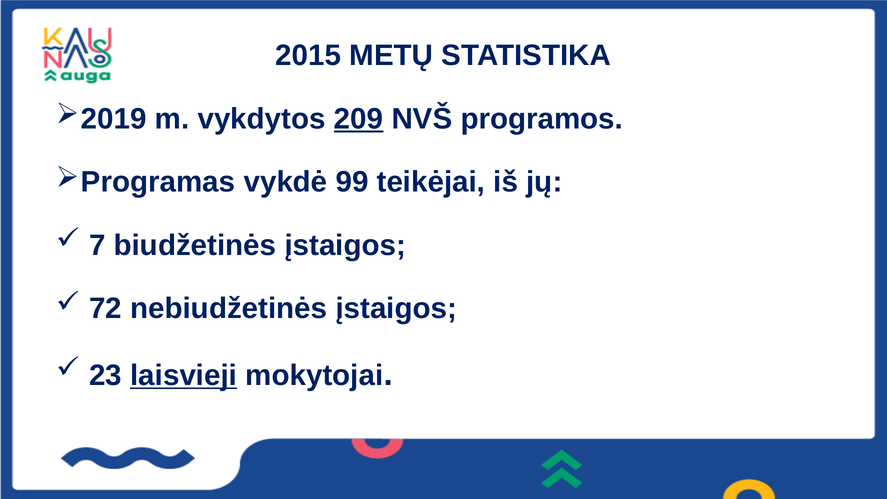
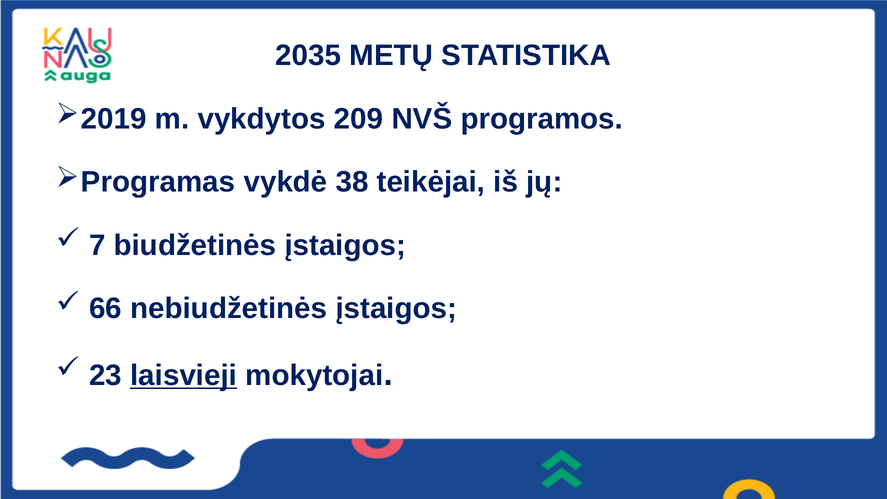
2015: 2015 -> 2035
209 underline: present -> none
99: 99 -> 38
72: 72 -> 66
